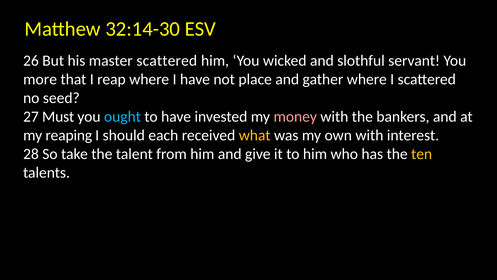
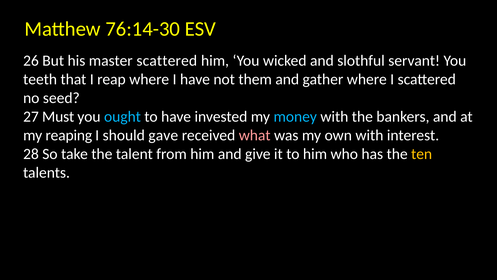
32:14-30: 32:14-30 -> 76:14-30
more: more -> teeth
place: place -> them
money colour: pink -> light blue
each: each -> gave
what colour: yellow -> pink
